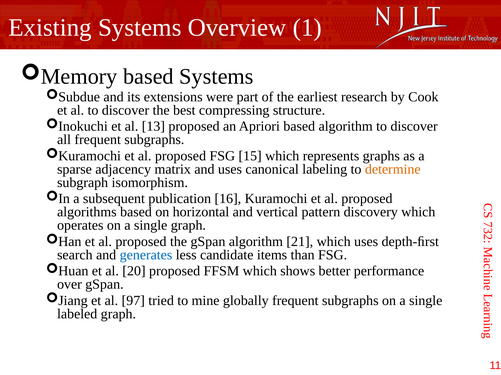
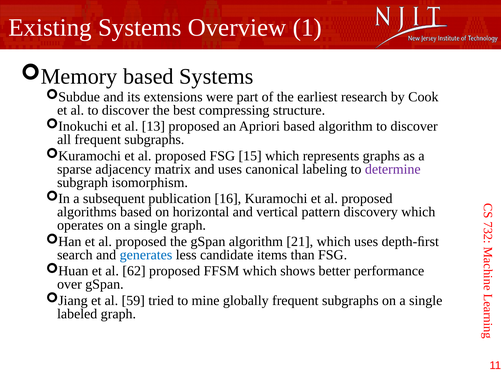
determine colour: orange -> purple
20: 20 -> 62
97: 97 -> 59
